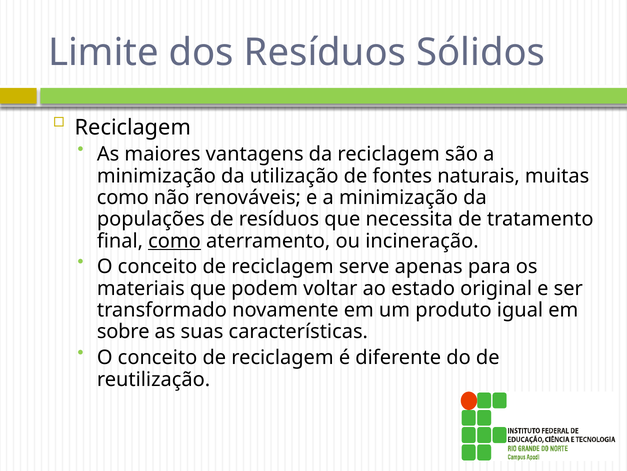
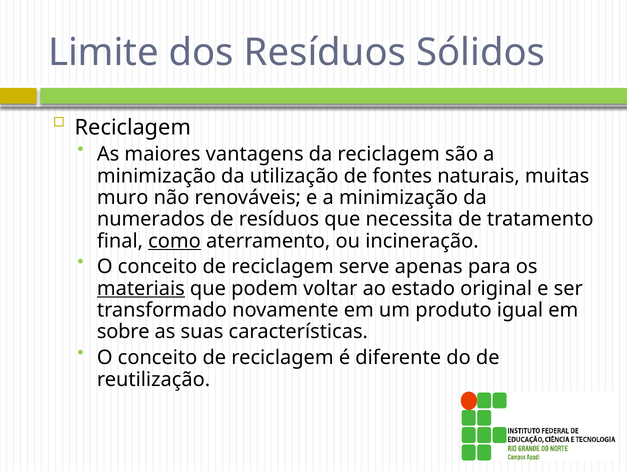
como at (123, 197): como -> muro
populações: populações -> numerados
materiais underline: none -> present
